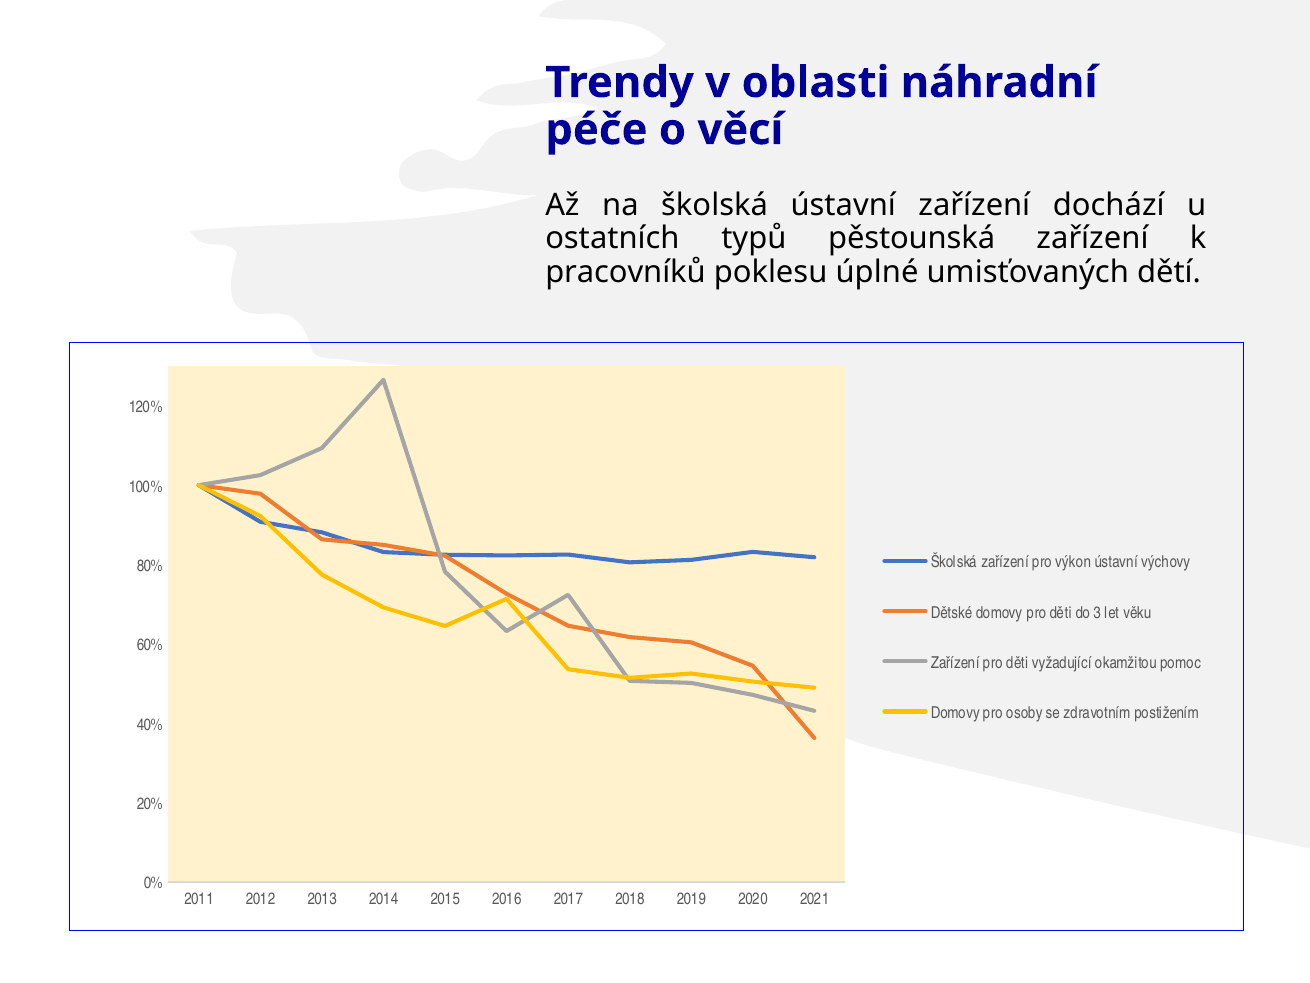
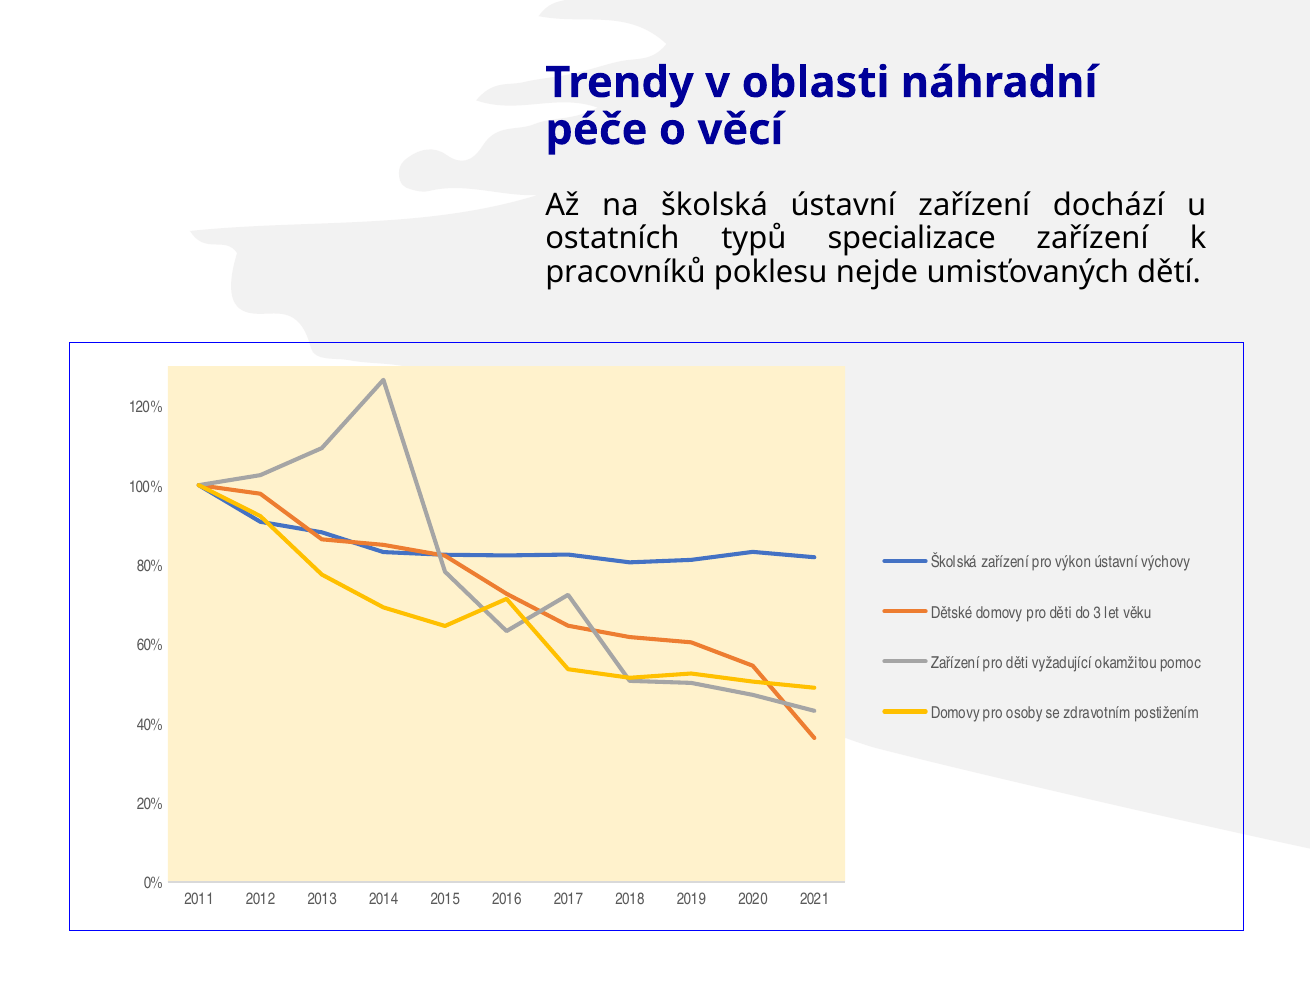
pěstounská: pěstounská -> specializace
úplné: úplné -> nejde
